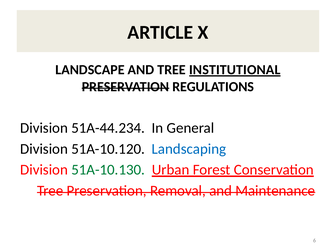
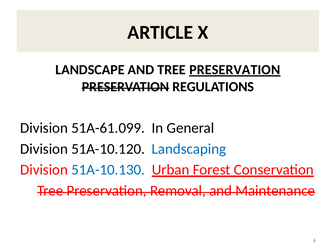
AND TREE INSTITUTIONAL: INSTITUTIONAL -> PRESERVATION
51A-44.234: 51A-44.234 -> 51A-61.099
51A-10.130 colour: green -> blue
